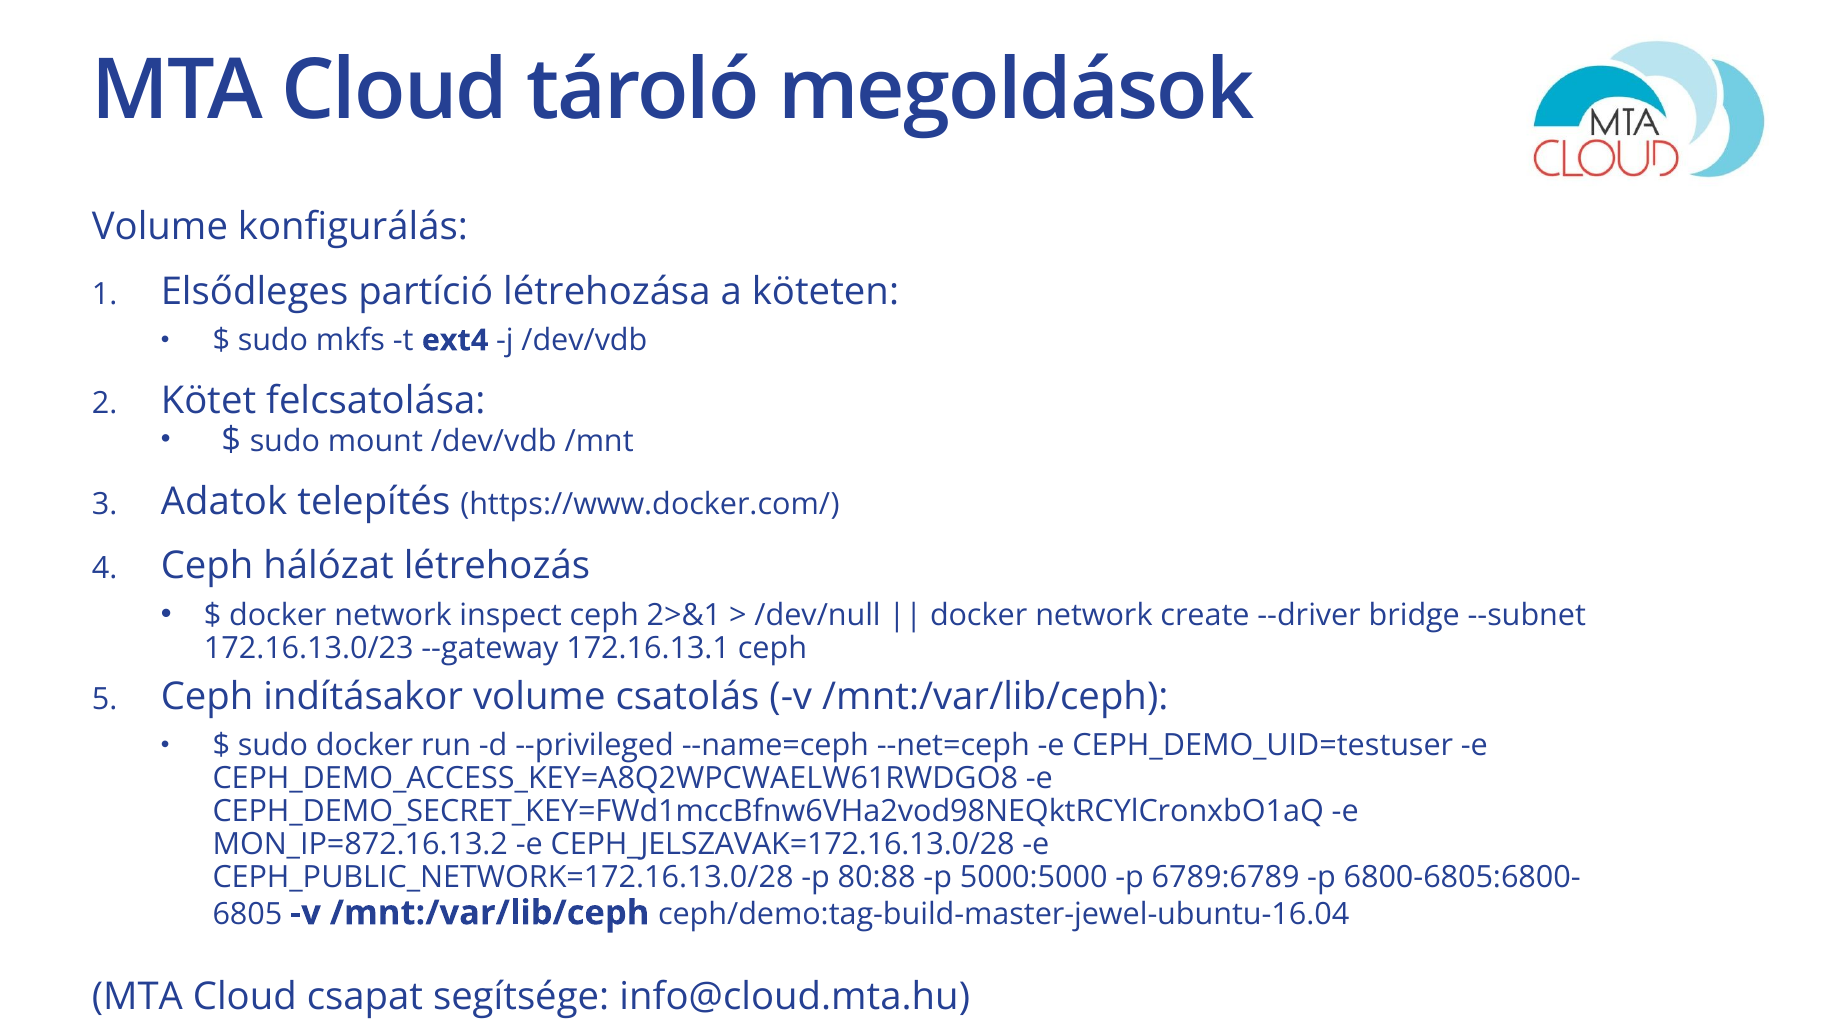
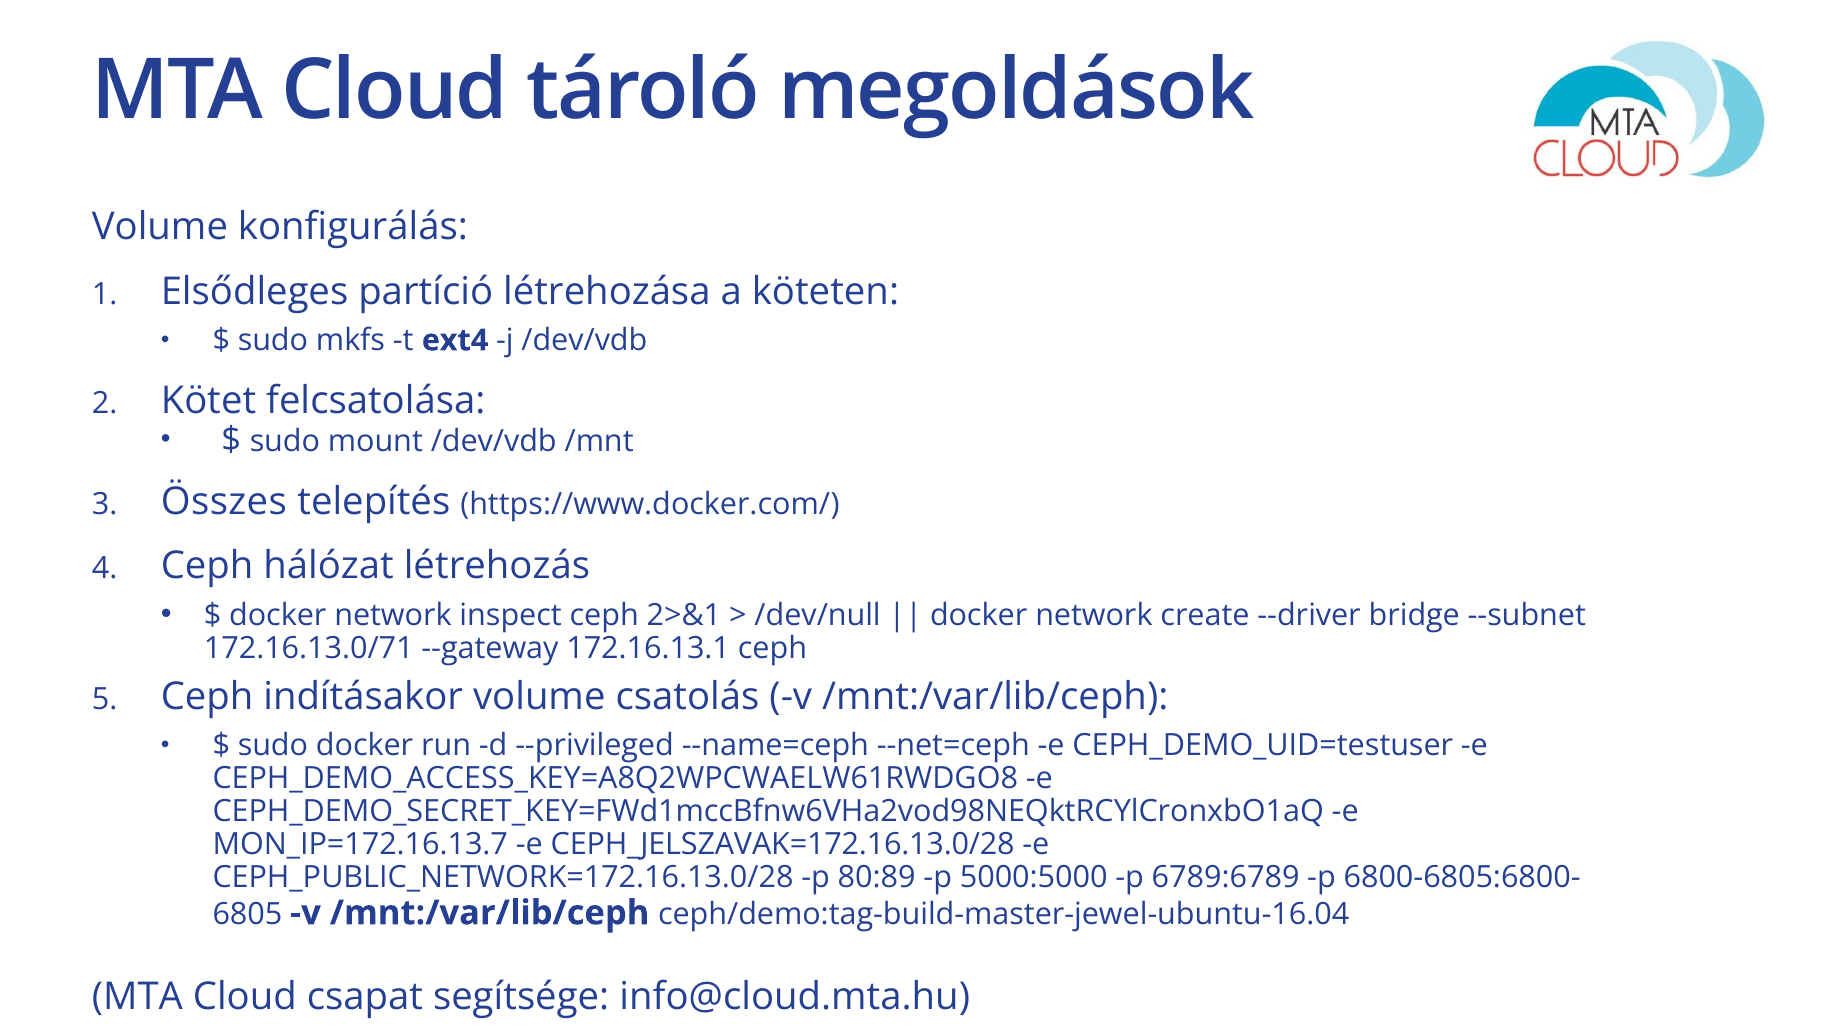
Adatok: Adatok -> Összes
172.16.13.0/23: 172.16.13.0/23 -> 172.16.13.0/71
MON_IP=872.16.13.2: MON_IP=872.16.13.2 -> MON_IP=172.16.13.7
80:88: 80:88 -> 80:89
